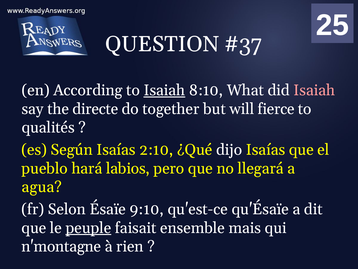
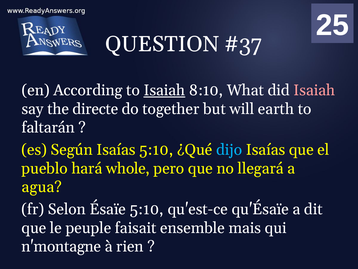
fierce: fierce -> earth
qualités: qualités -> faltarán
Isaías 2:10: 2:10 -> 5:10
dijo colour: white -> light blue
labios: labios -> whole
Ésaïe 9:10: 9:10 -> 5:10
peuple underline: present -> none
